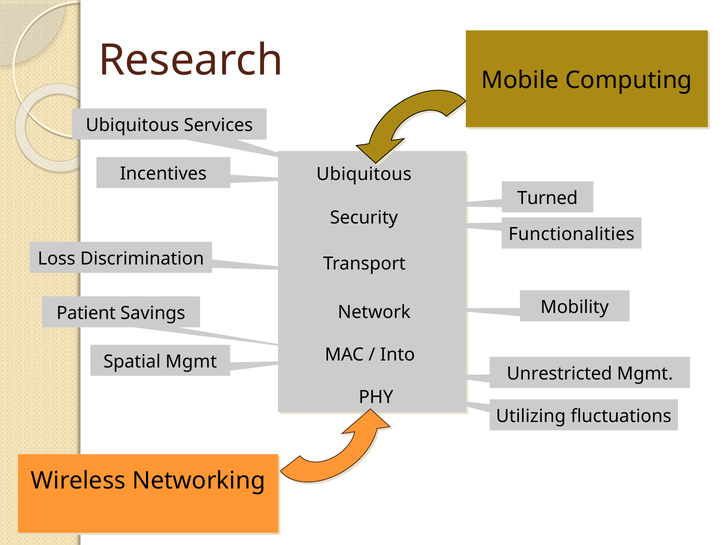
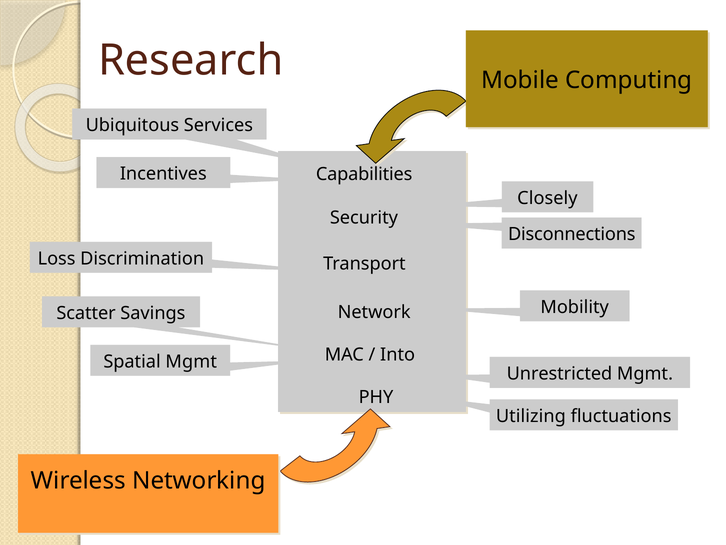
Ubiquitous at (364, 174): Ubiquitous -> Capabilities
Turned: Turned -> Closely
Functionalities: Functionalities -> Disconnections
Patient: Patient -> Scatter
